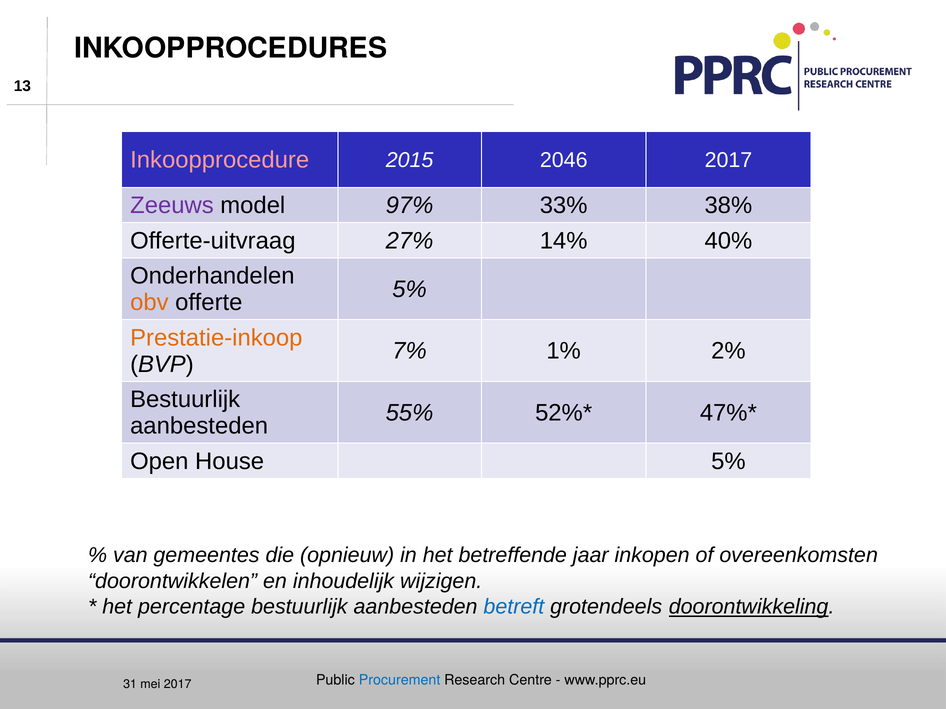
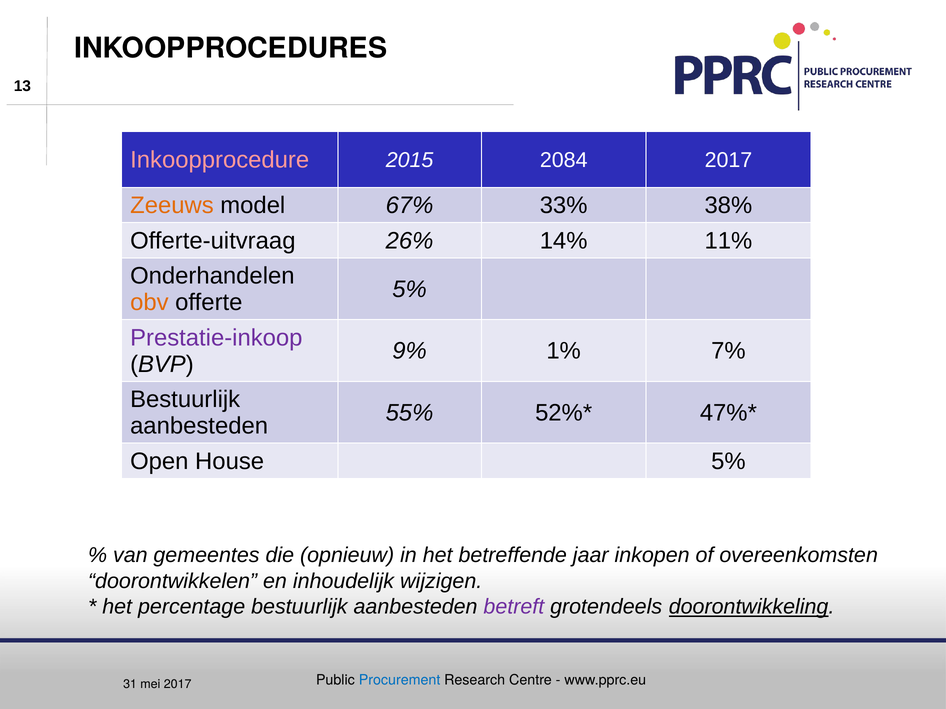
2046: 2046 -> 2084
Zeeuws colour: purple -> orange
97%: 97% -> 67%
27%: 27% -> 26%
40%: 40% -> 11%
Prestatie-inkoop colour: orange -> purple
7%: 7% -> 9%
2%: 2% -> 7%
betreft colour: blue -> purple
